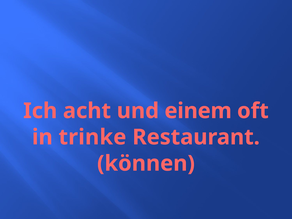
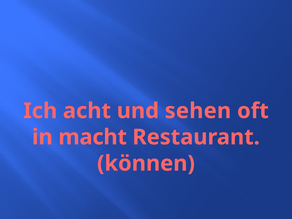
einem: einem -> sehen
trinke: trinke -> macht
